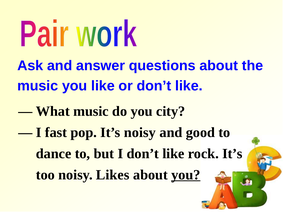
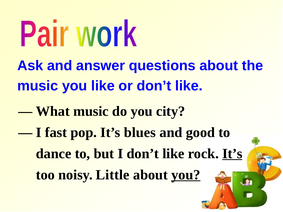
It’s noisy: noisy -> blues
It’s at (232, 154) underline: none -> present
Likes: Likes -> Little
